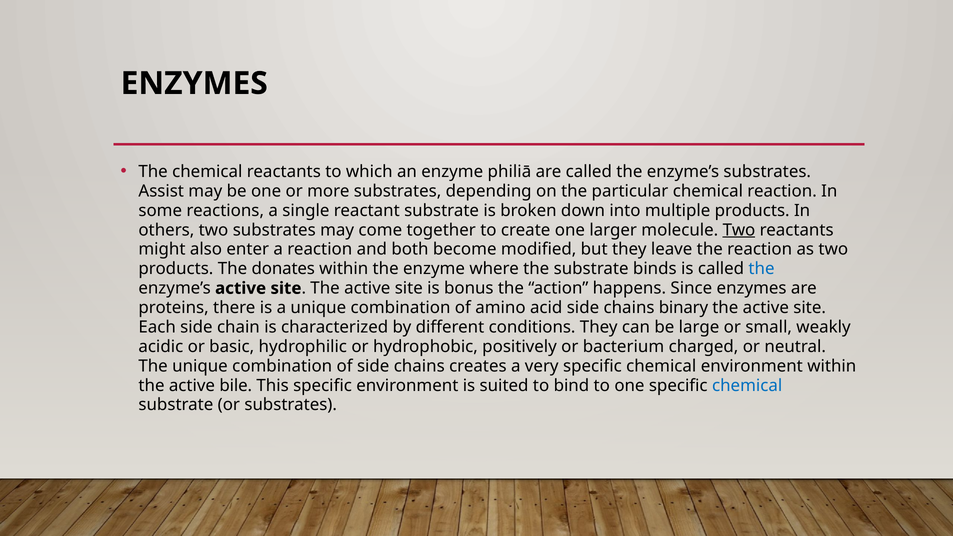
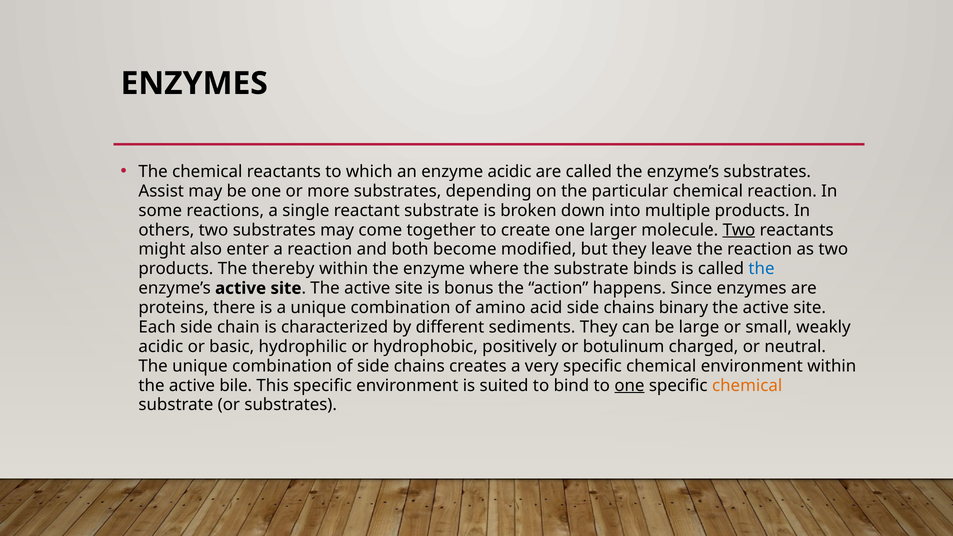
enzyme philiā: philiā -> acidic
donates: donates -> thereby
conditions: conditions -> sediments
bacterium: bacterium -> botulinum
one at (629, 386) underline: none -> present
chemical at (747, 386) colour: blue -> orange
